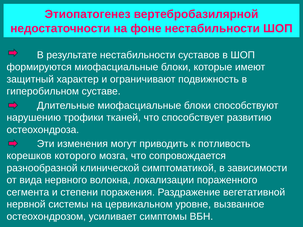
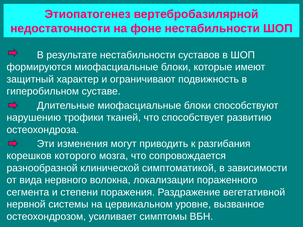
потливость: потливость -> разгибания
